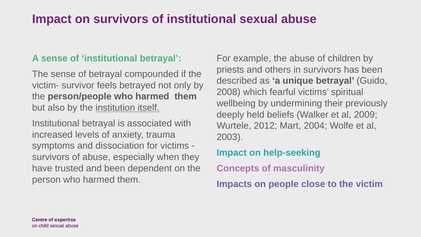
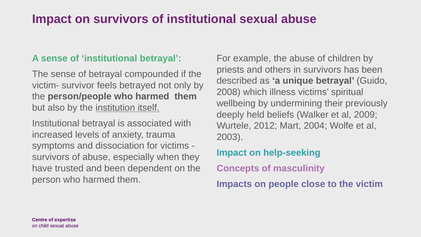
fearful: fearful -> illness
